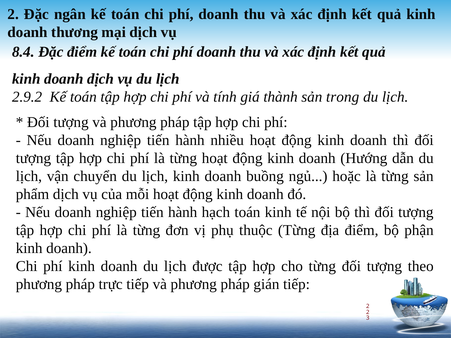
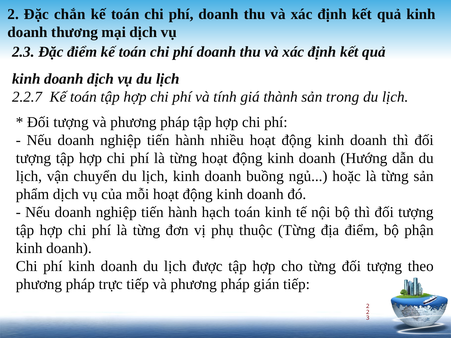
ngân: ngân -> chắn
8.4: 8.4 -> 2.3
2.9.2: 2.9.2 -> 2.2.7
